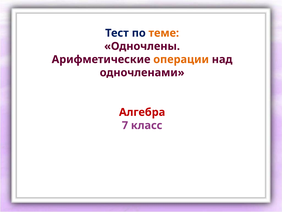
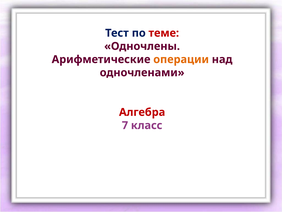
теме colour: orange -> red
